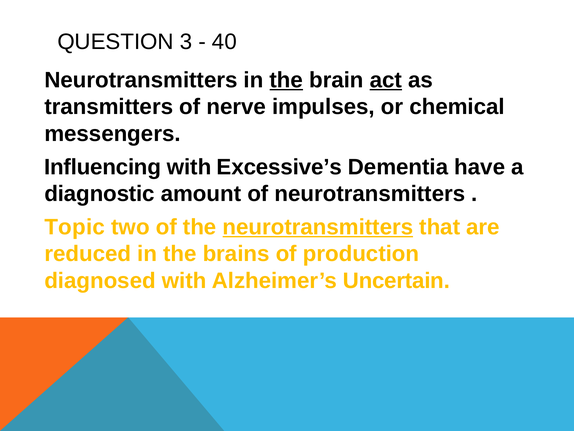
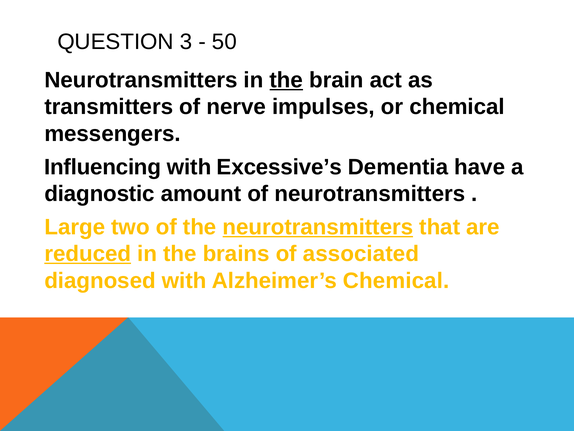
40: 40 -> 50
act underline: present -> none
Topic: Topic -> Large
reduced underline: none -> present
production: production -> associated
Alzheimer’s Uncertain: Uncertain -> Chemical
